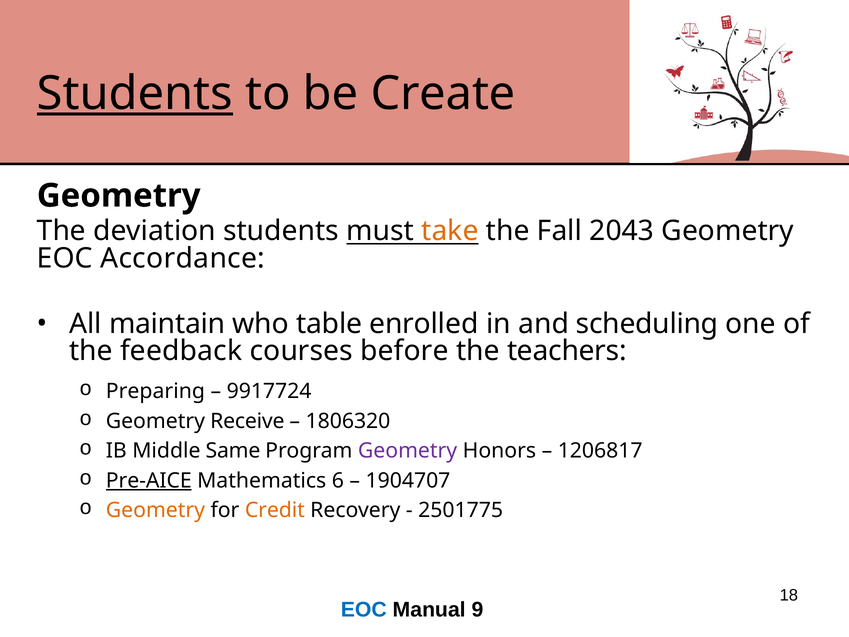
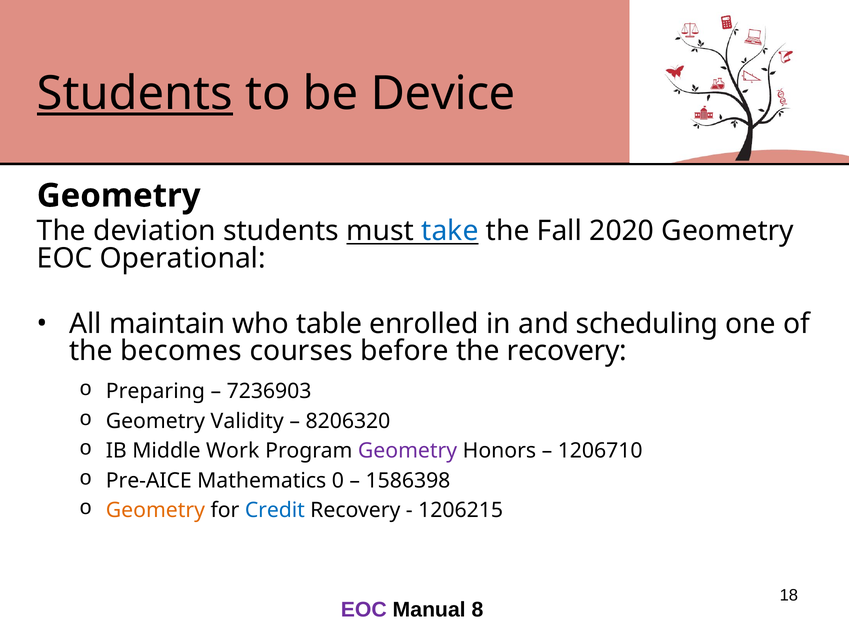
Create: Create -> Device
take colour: orange -> blue
2043: 2043 -> 2020
Accordance: Accordance -> Operational
feedback: feedback -> becomes
the teachers: teachers -> recovery
9917724: 9917724 -> 7236903
Receive: Receive -> Validity
1806320: 1806320 -> 8206320
Same: Same -> Work
1206817: 1206817 -> 1206710
Pre-AICE underline: present -> none
6: 6 -> 0
1904707: 1904707 -> 1586398
Credit colour: orange -> blue
2501775: 2501775 -> 1206215
EOC at (364, 609) colour: blue -> purple
9: 9 -> 8
